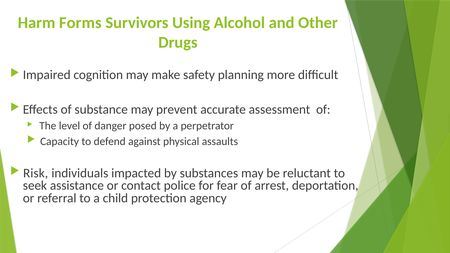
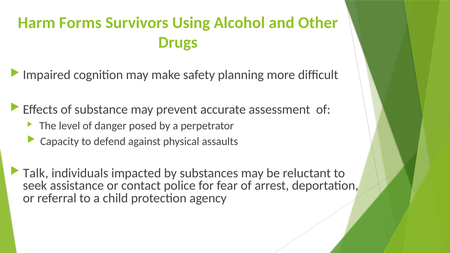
Risk: Risk -> Talk
